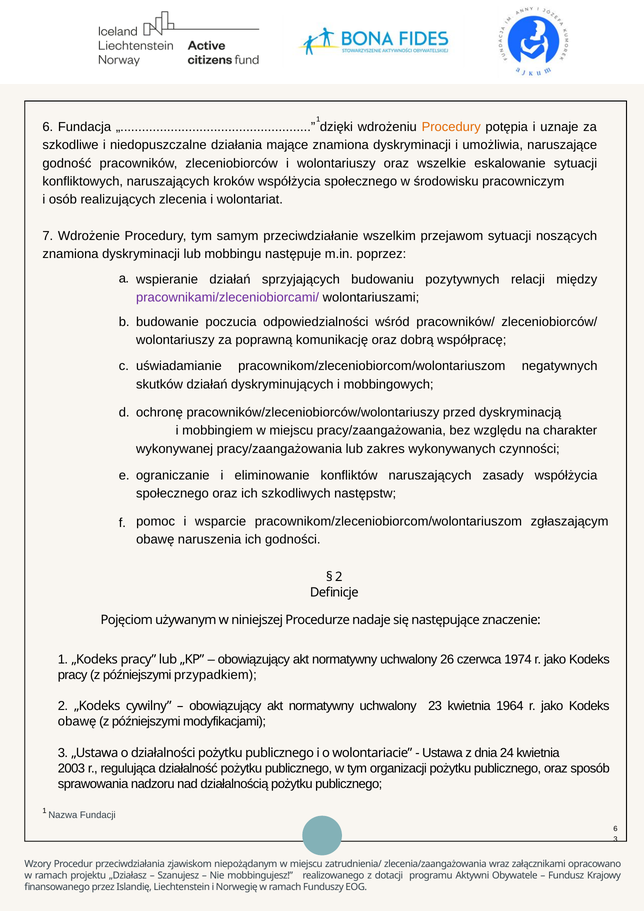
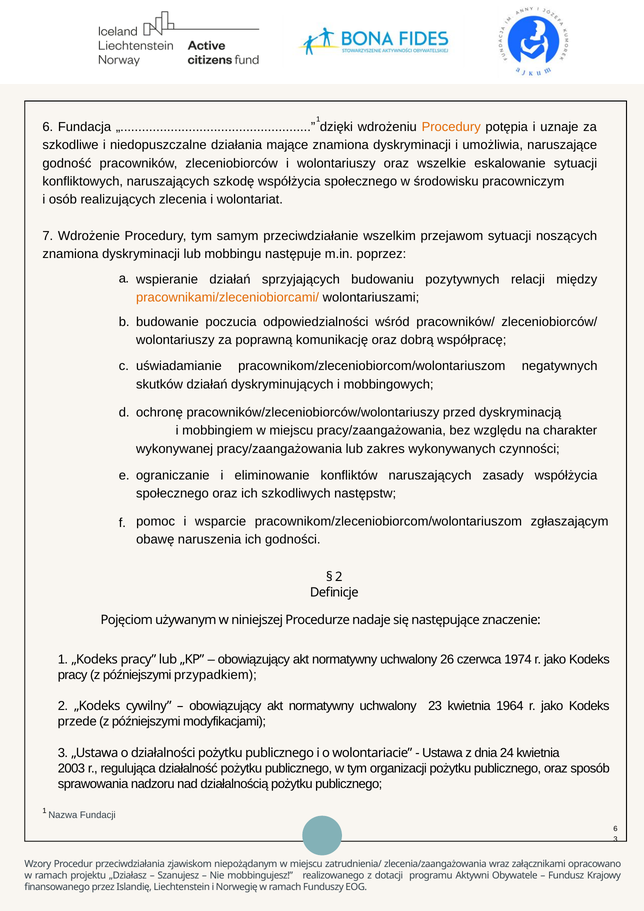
kroków: kroków -> szkodę
pracownikami/zleceniobiorcami/ colour: purple -> orange
obawę at (77, 722): obawę -> przede
